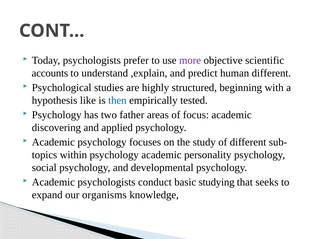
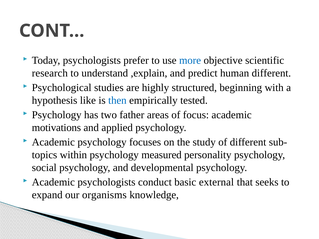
more colour: purple -> blue
accounts: accounts -> research
discovering: discovering -> motivations
psychology academic: academic -> measured
studying: studying -> external
